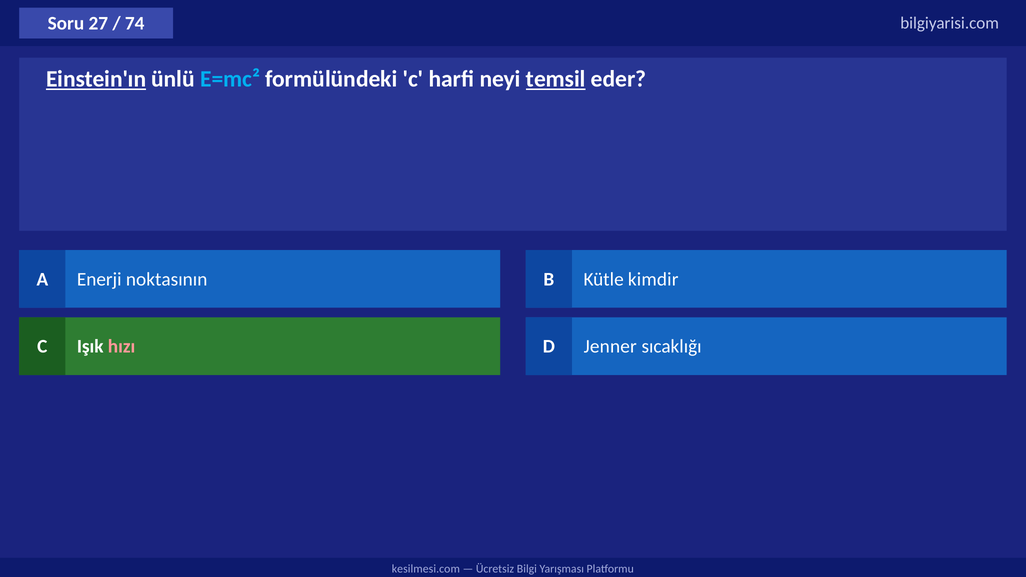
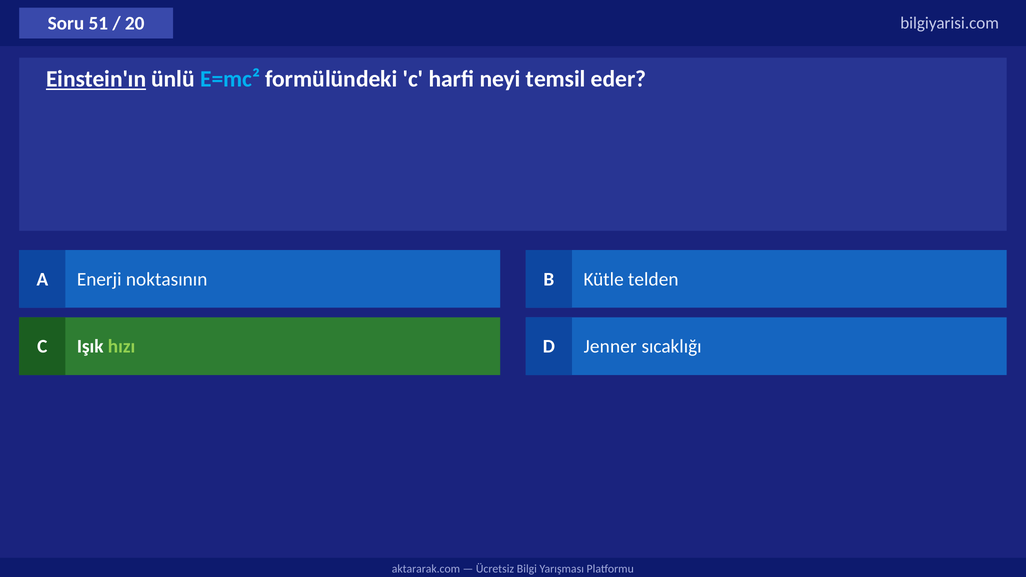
27: 27 -> 51
74: 74 -> 20
temsil underline: present -> none
kimdir: kimdir -> telden
hızı colour: pink -> light green
kesilmesi.com: kesilmesi.com -> aktararak.com
